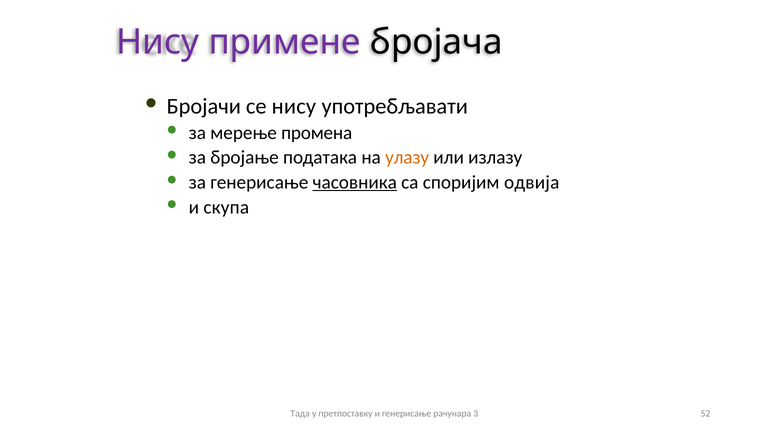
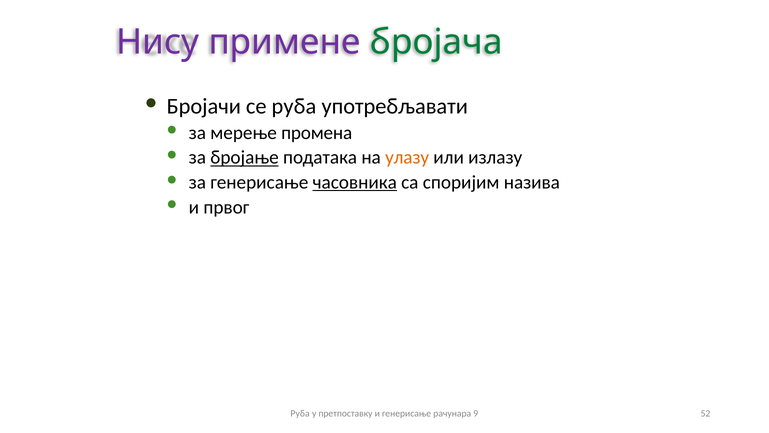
бројача colour: black -> green
се нису: нису -> руба
бројање underline: none -> present
одвија: одвија -> назива
скупа: скупа -> првог
Тада at (300, 413): Тада -> Руба
3: 3 -> 9
